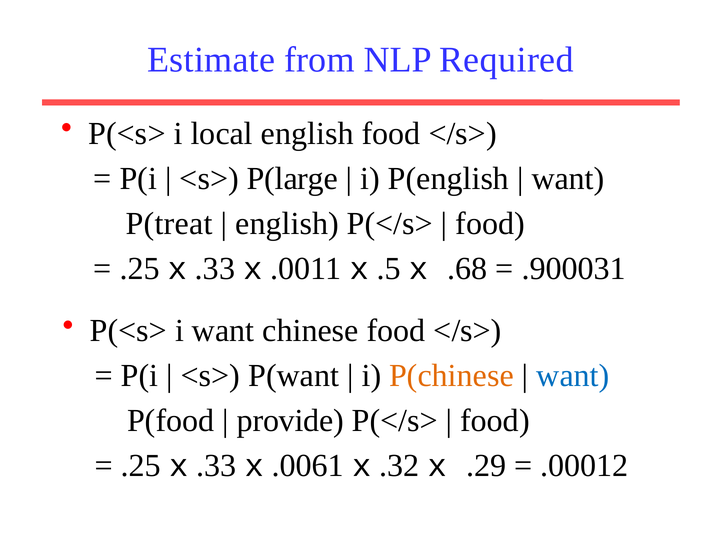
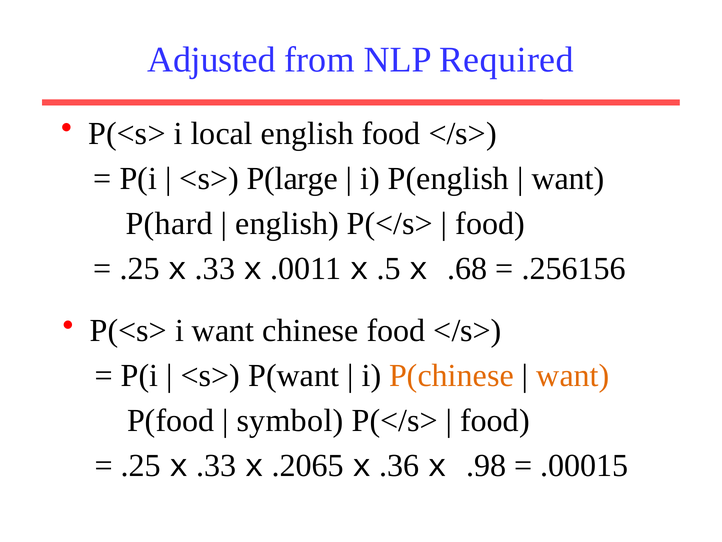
Estimate: Estimate -> Adjusted
P(treat: P(treat -> P(hard
.900031: .900031 -> .256156
want at (573, 375) colour: blue -> orange
provide: provide -> symbol
.0061: .0061 -> .2065
.32: .32 -> .36
.29: .29 -> .98
.00012: .00012 -> .00015
